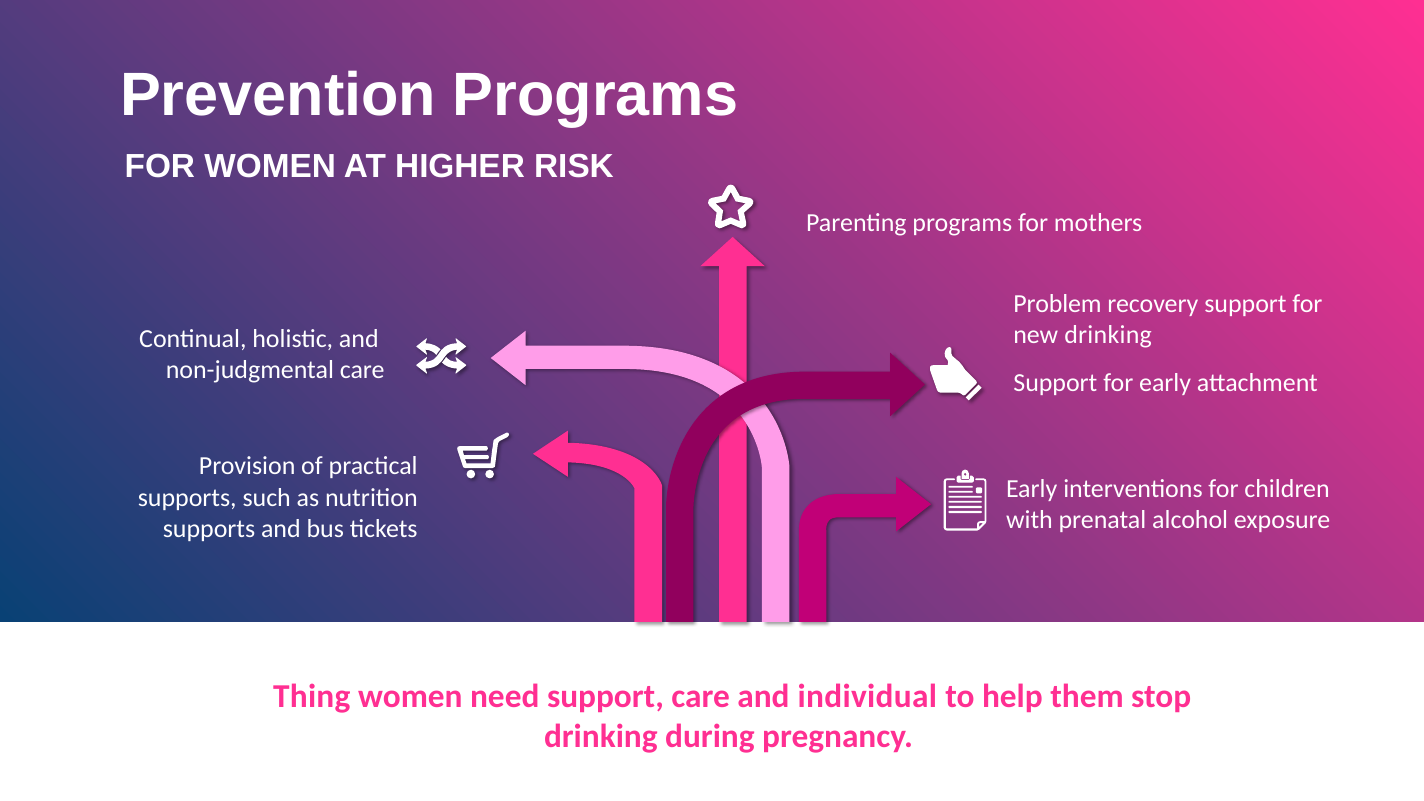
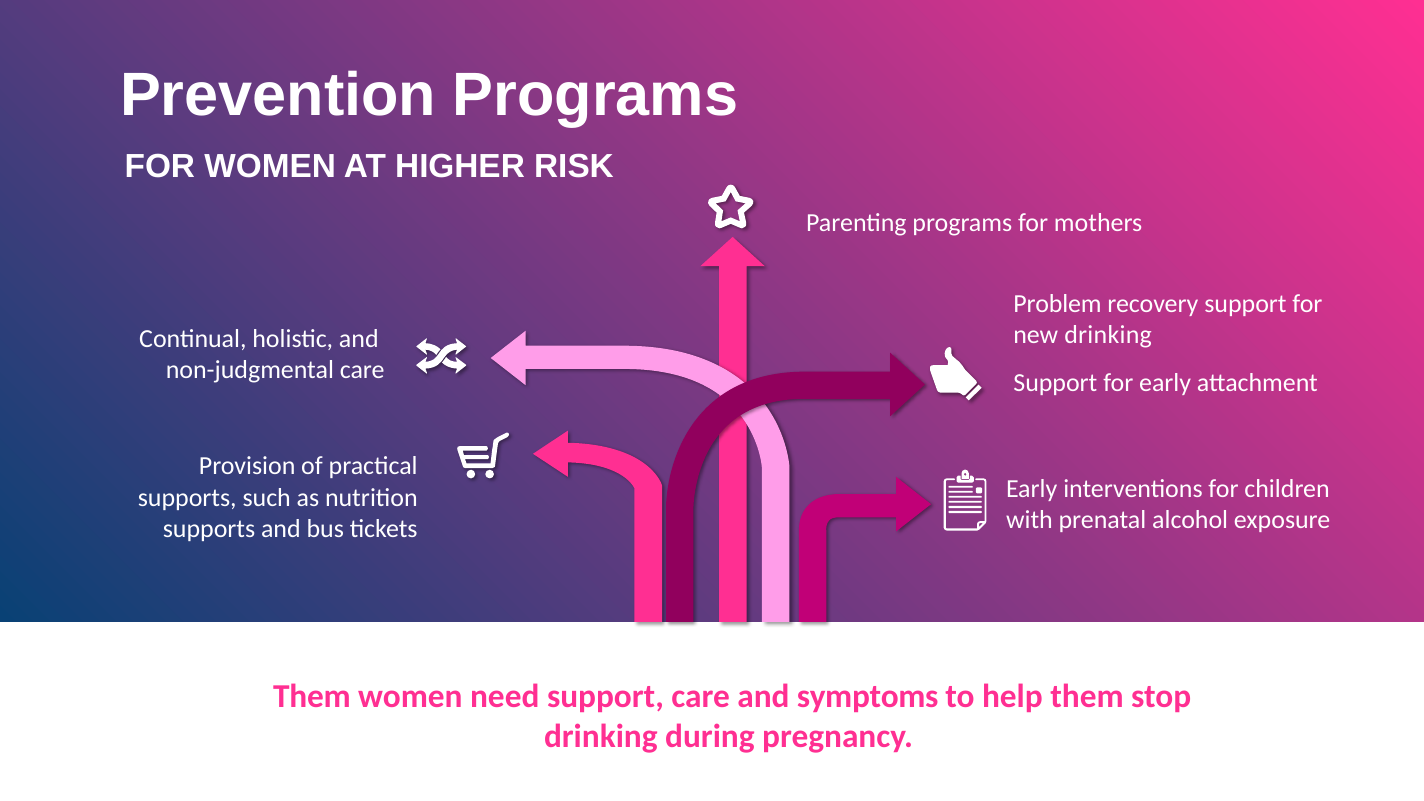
Thing at (312, 696): Thing -> Them
individual: individual -> symptoms
